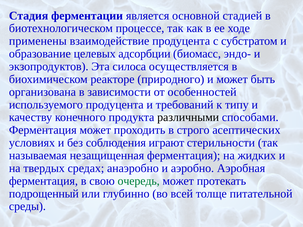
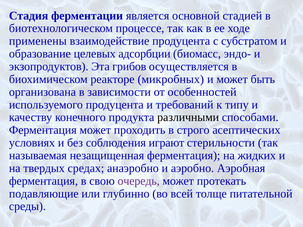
силоса: силоса -> грибов
природного: природного -> микробных
очередь colour: green -> purple
подрощенный: подрощенный -> подавляющие
